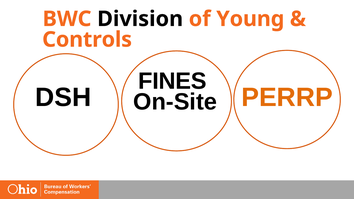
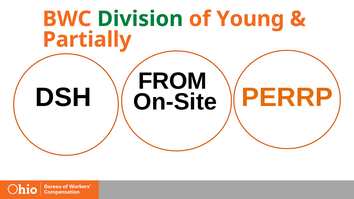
Division colour: black -> green
Controls: Controls -> Partially
FINES: FINES -> FROM
